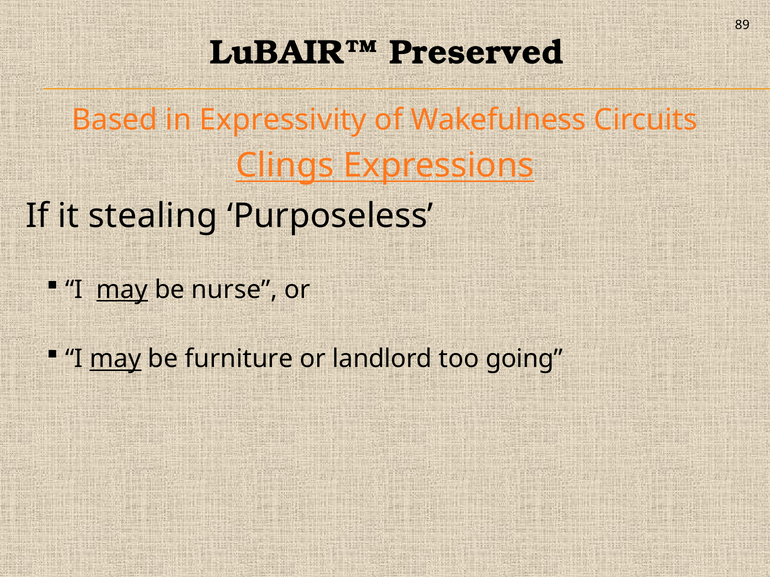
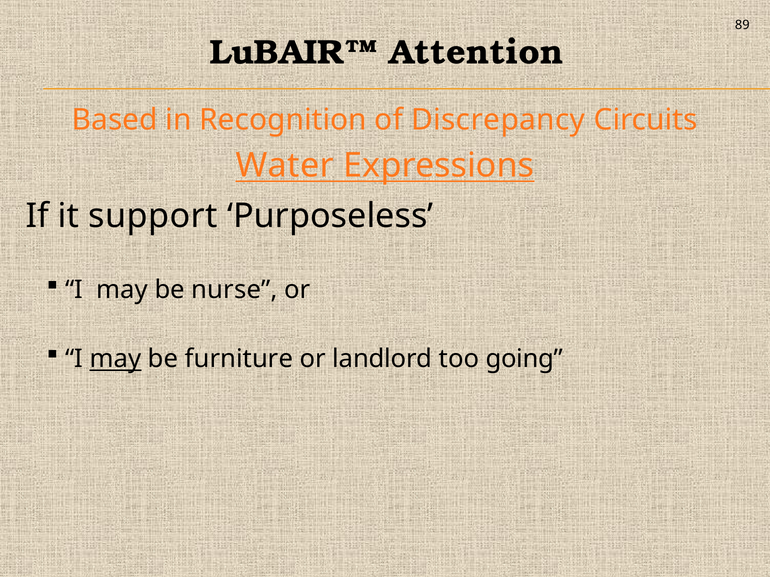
Preserved: Preserved -> Attention
Expressivity: Expressivity -> Recognition
Wakefulness: Wakefulness -> Discrepancy
Clings: Clings -> Water
stealing: stealing -> support
may at (122, 290) underline: present -> none
